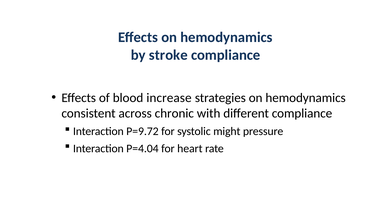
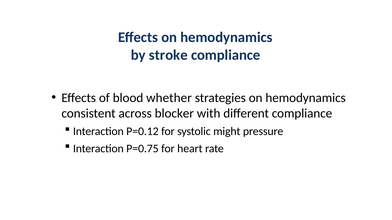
increase: increase -> whether
chronic: chronic -> blocker
P=9.72: P=9.72 -> P=0.12
P=4.04: P=4.04 -> P=0.75
